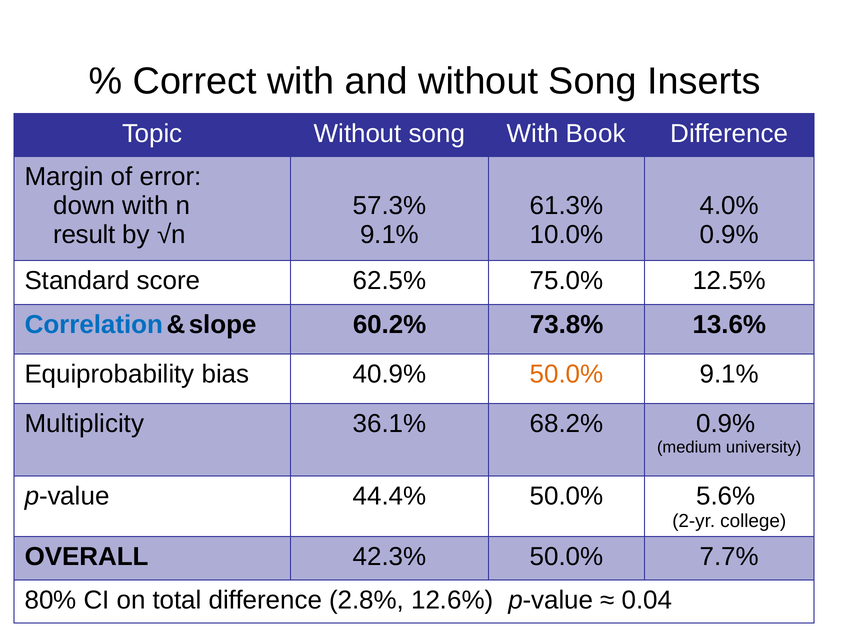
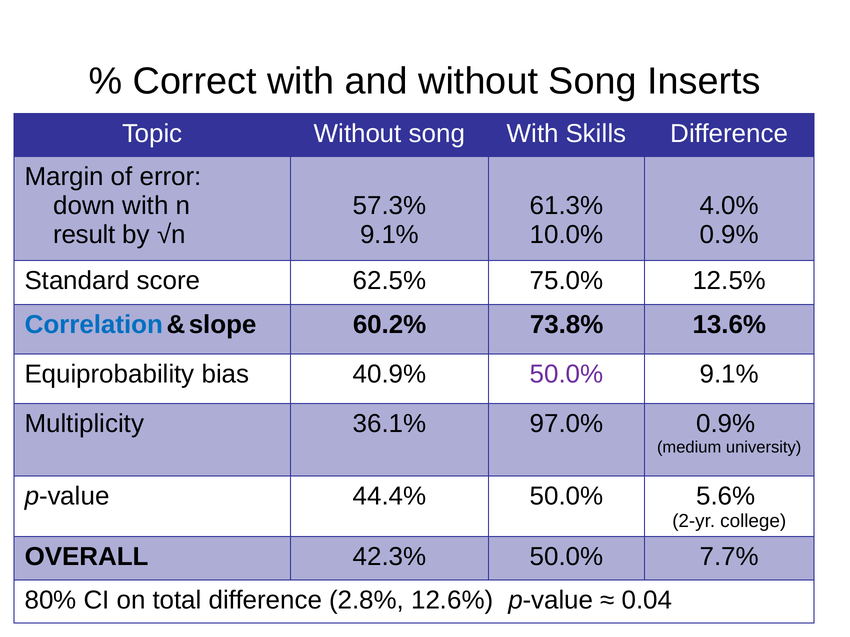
Book: Book -> Skills
50.0% at (567, 374) colour: orange -> purple
68.2%: 68.2% -> 97.0%
